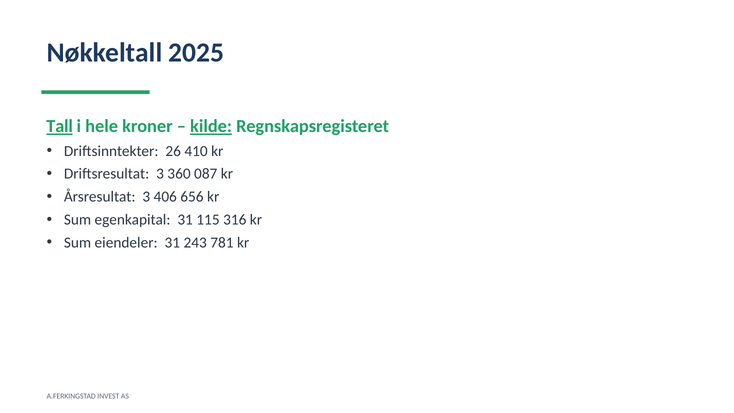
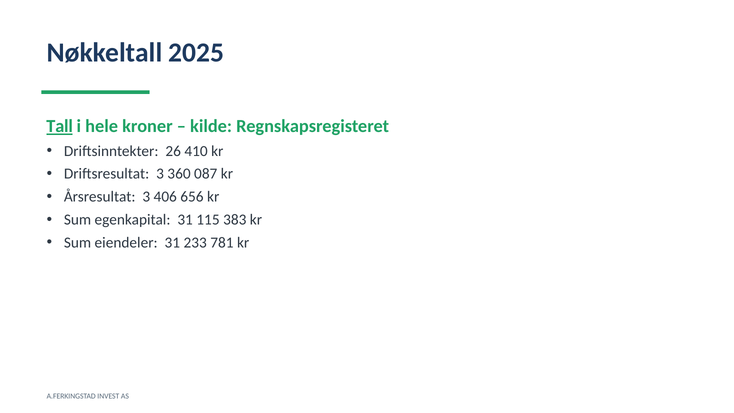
kilde underline: present -> none
316: 316 -> 383
243: 243 -> 233
